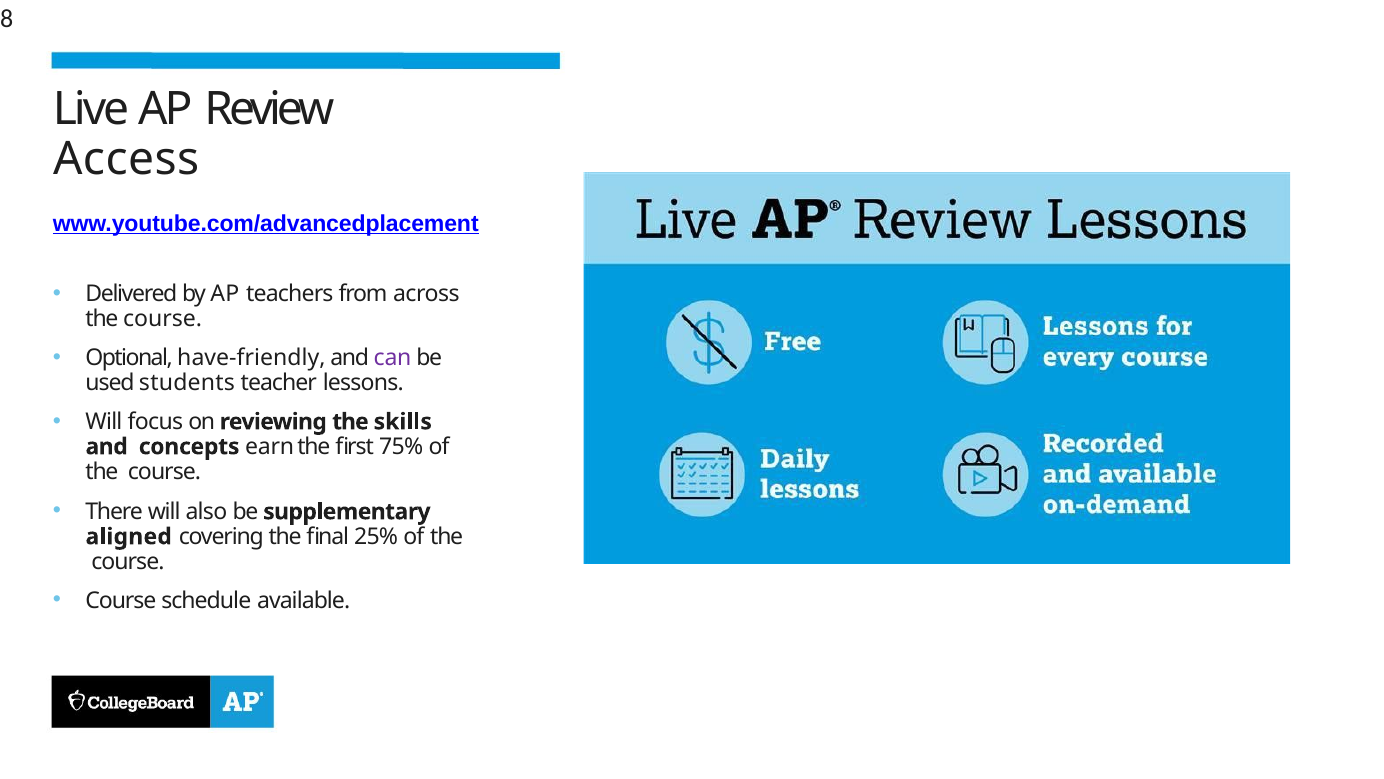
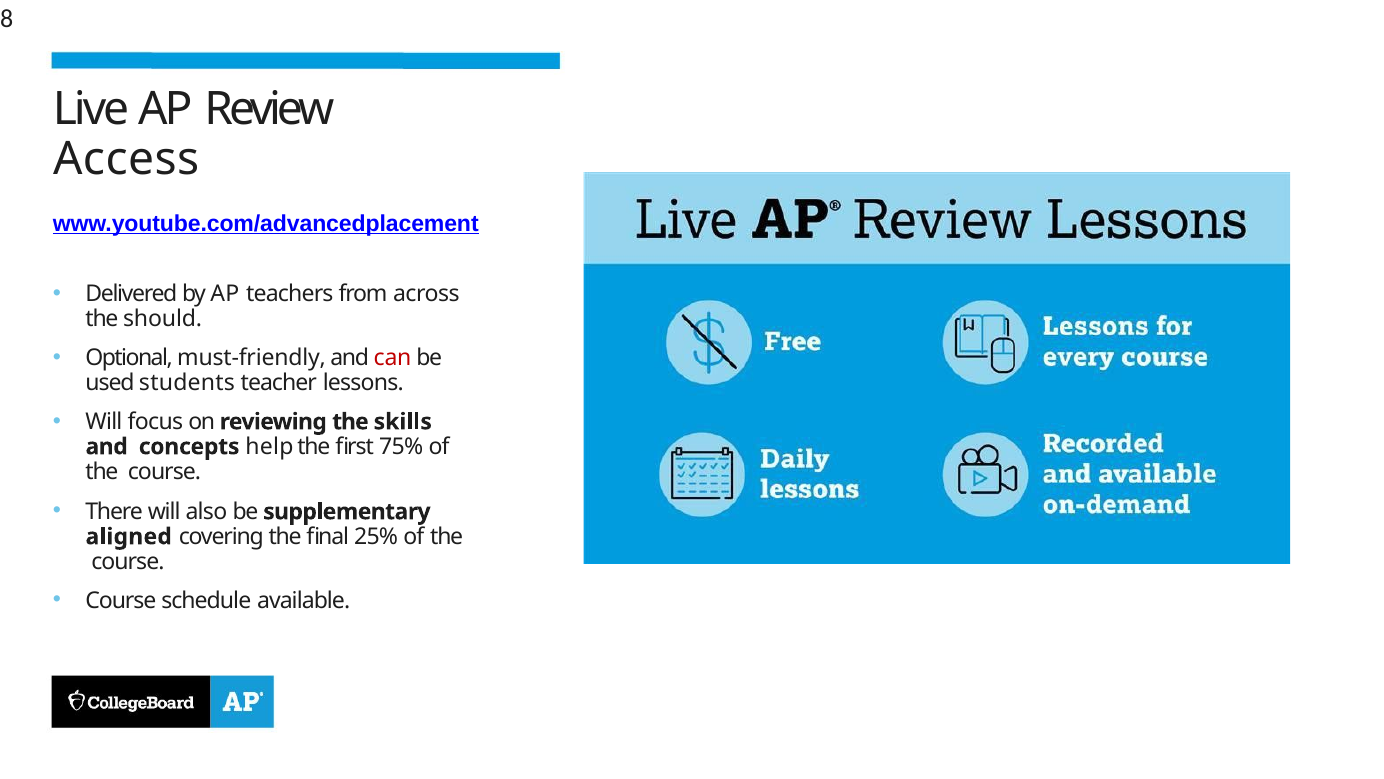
course at (163, 319): course -> should
have-friendly: have-friendly -> must-friendly
can colour: purple -> red
earn: earn -> help
